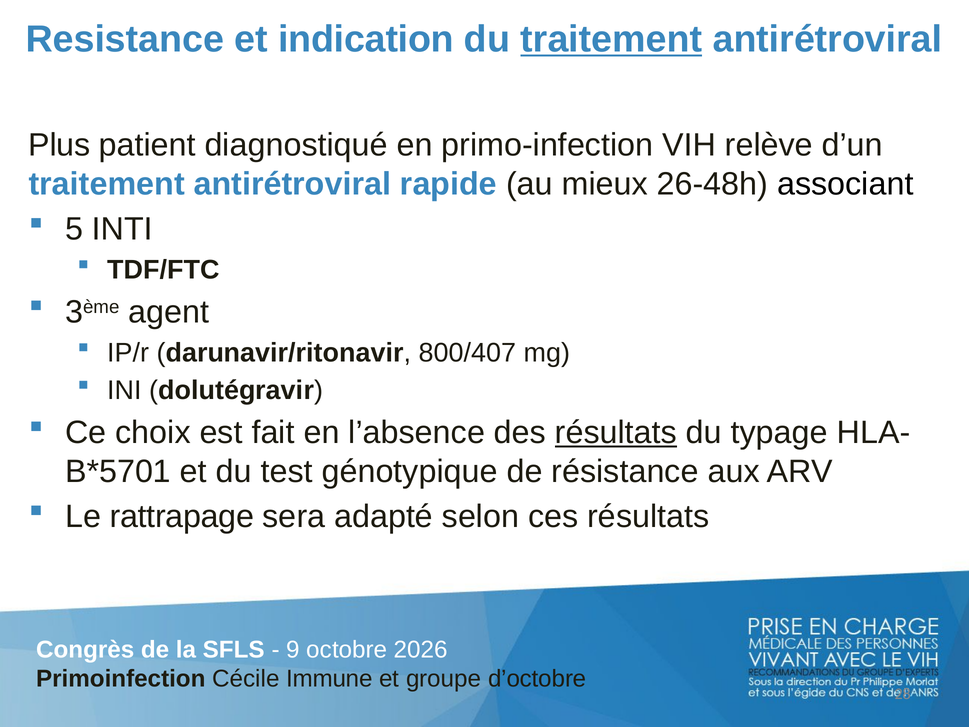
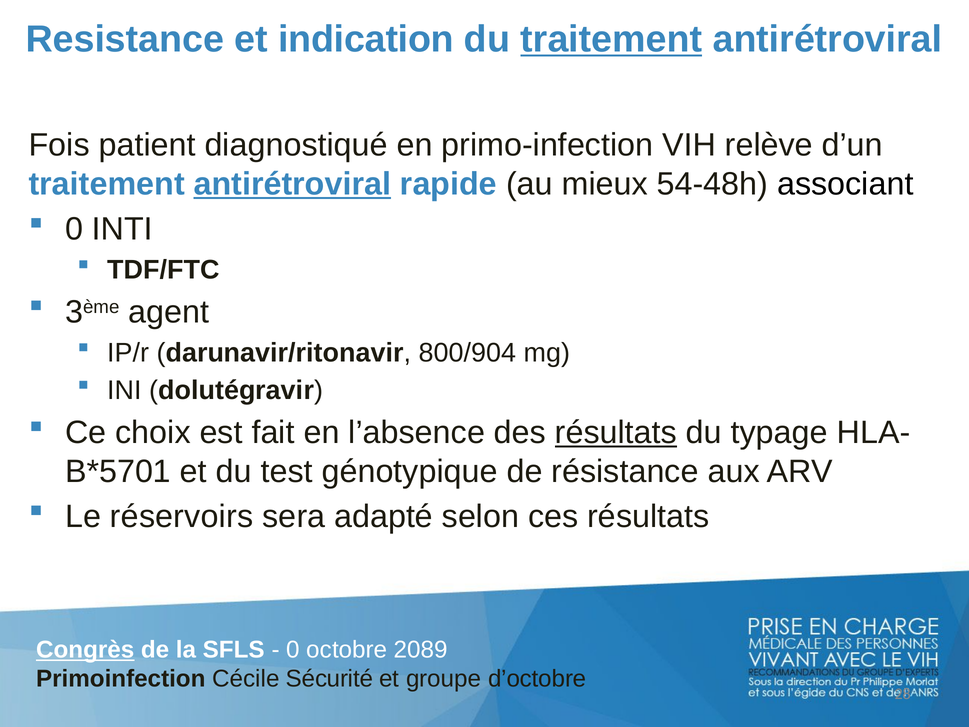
Plus: Plus -> Fois
antirétroviral at (292, 184) underline: none -> present
26-48h: 26-48h -> 54-48h
5 at (74, 229): 5 -> 0
800/407: 800/407 -> 800/904
rattrapage: rattrapage -> réservoirs
Congrès underline: none -> present
9 at (293, 649): 9 -> 0
2026: 2026 -> 2089
Immune: Immune -> Sécurité
